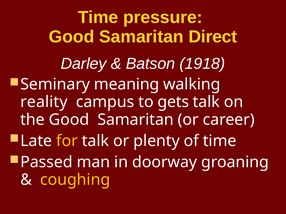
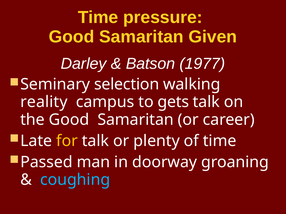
Direct: Direct -> Given
1918: 1918 -> 1977
meaning: meaning -> selection
coughing colour: yellow -> light blue
